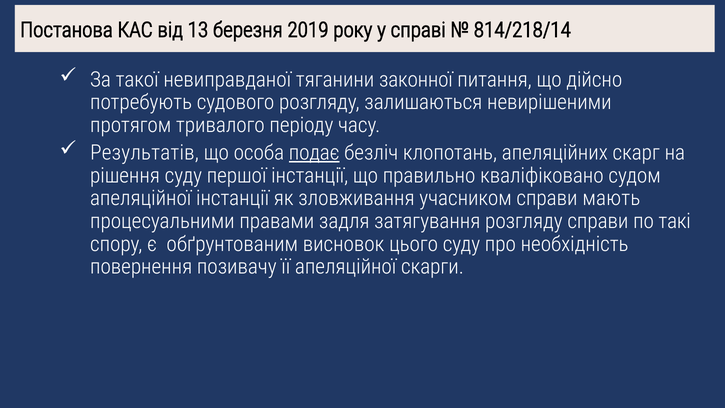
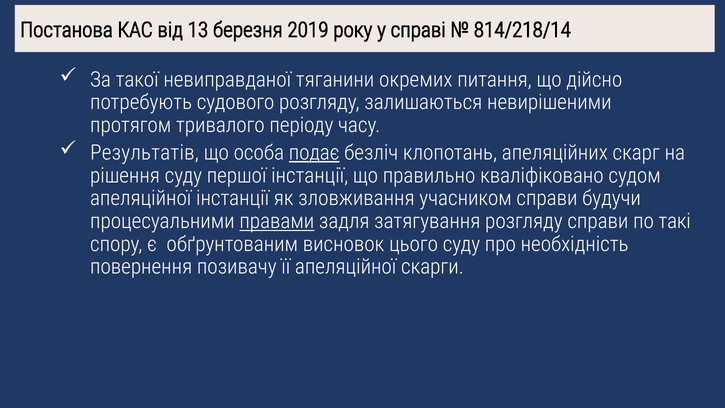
законної: законної -> окремих
мають: мають -> будучи
правами underline: none -> present
